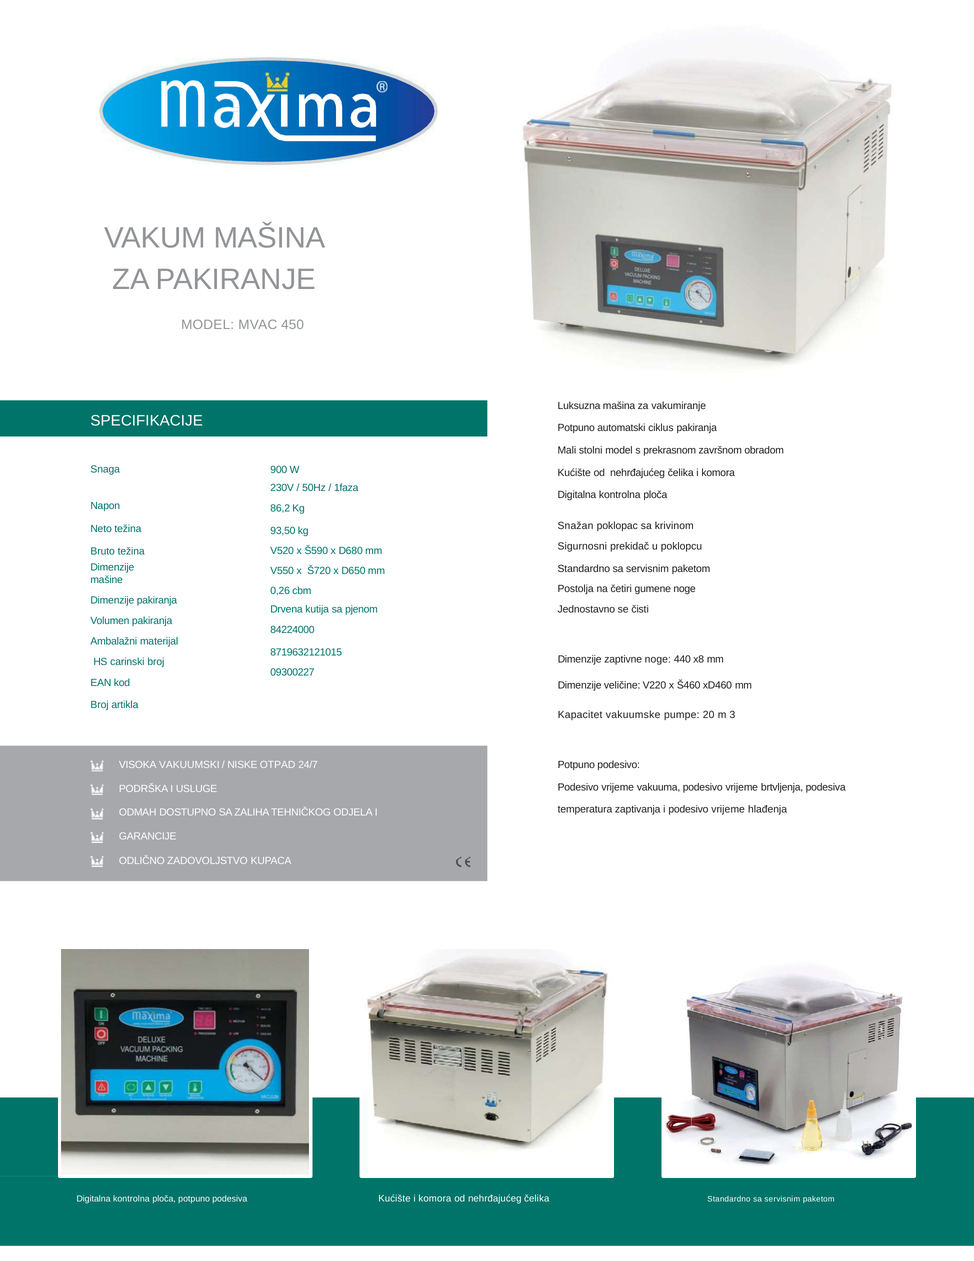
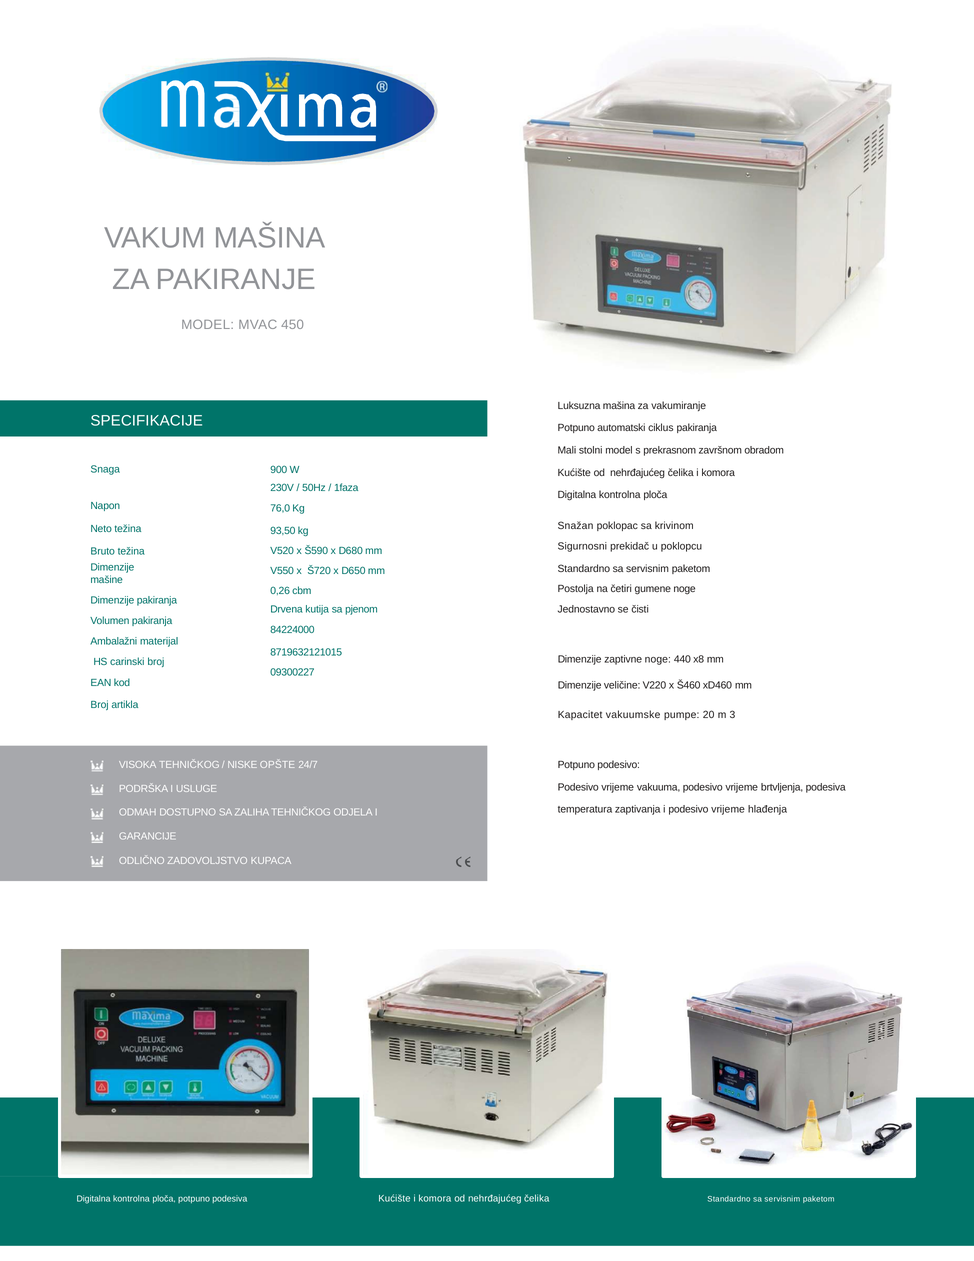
86,2: 86,2 -> 76,0
VISOKA VAKUUMSKI: VAKUUMSKI -> TEHNIČKOG
OTPAD: OTPAD -> OPŠTE
